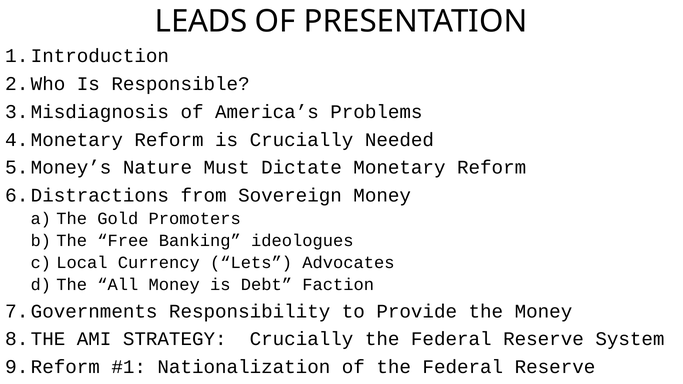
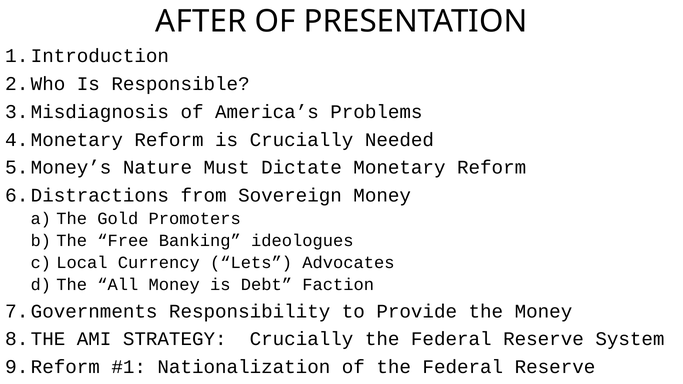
LEADS: LEADS -> AFTER
